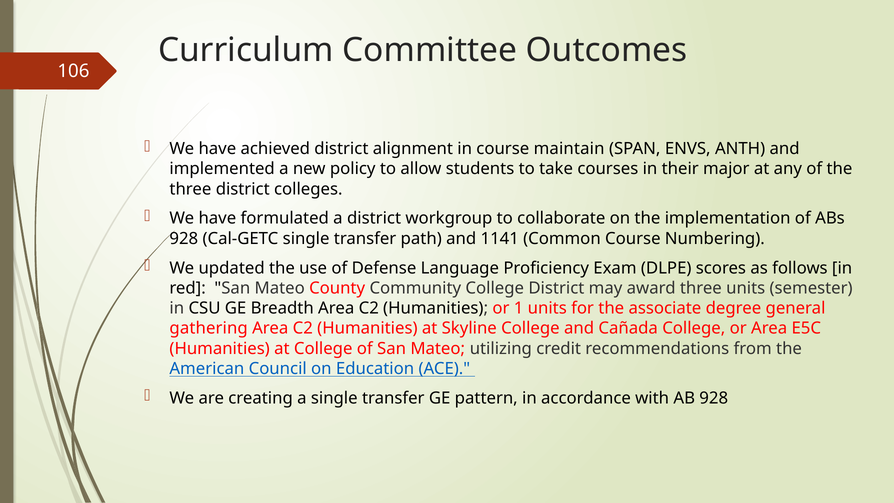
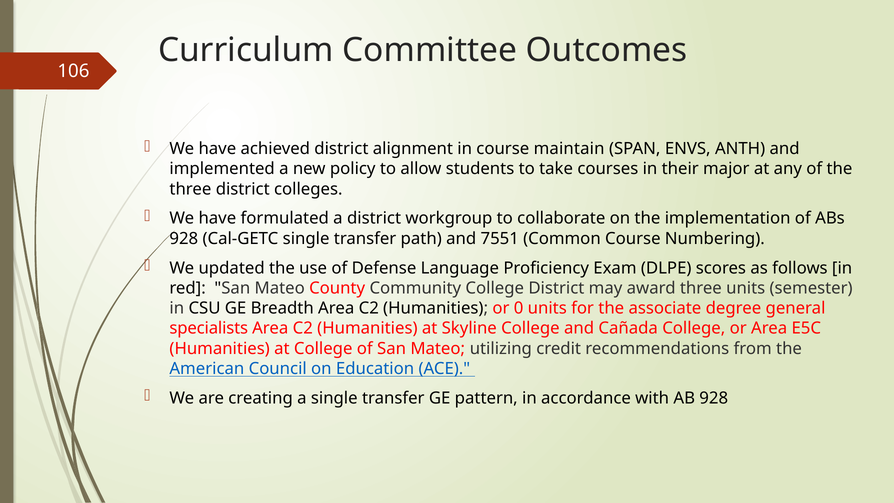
1141: 1141 -> 7551
1: 1 -> 0
gathering: gathering -> specialists
